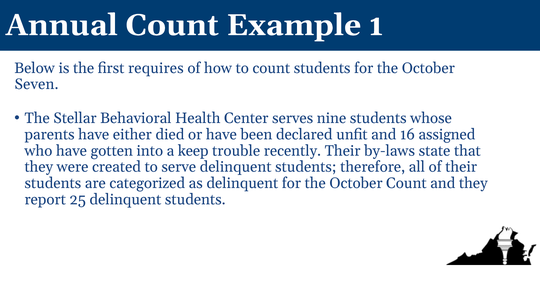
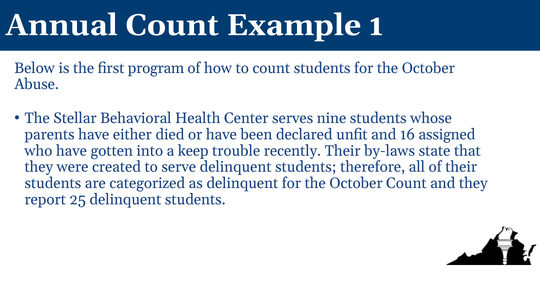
requires: requires -> program
Seven: Seven -> Abuse
